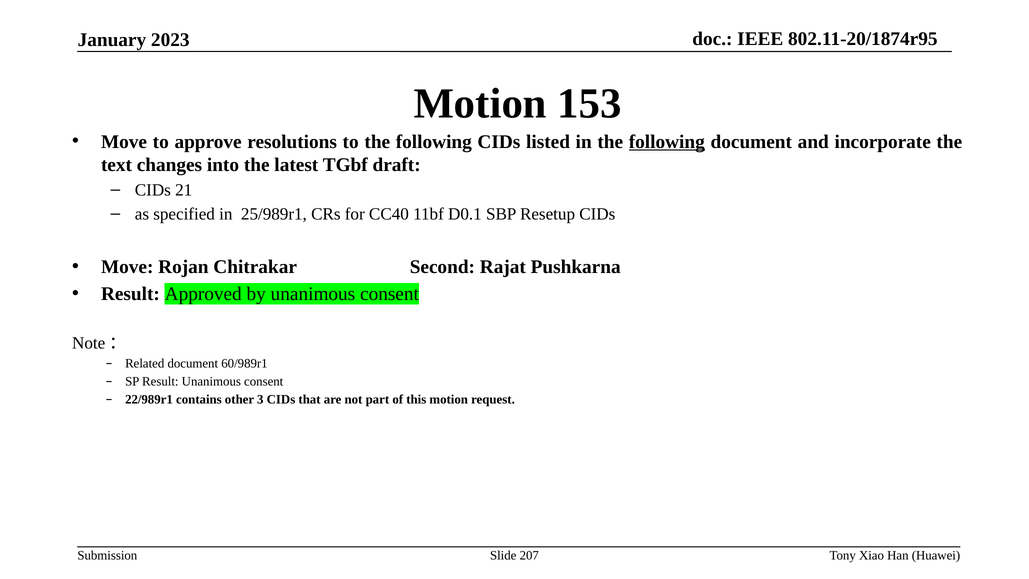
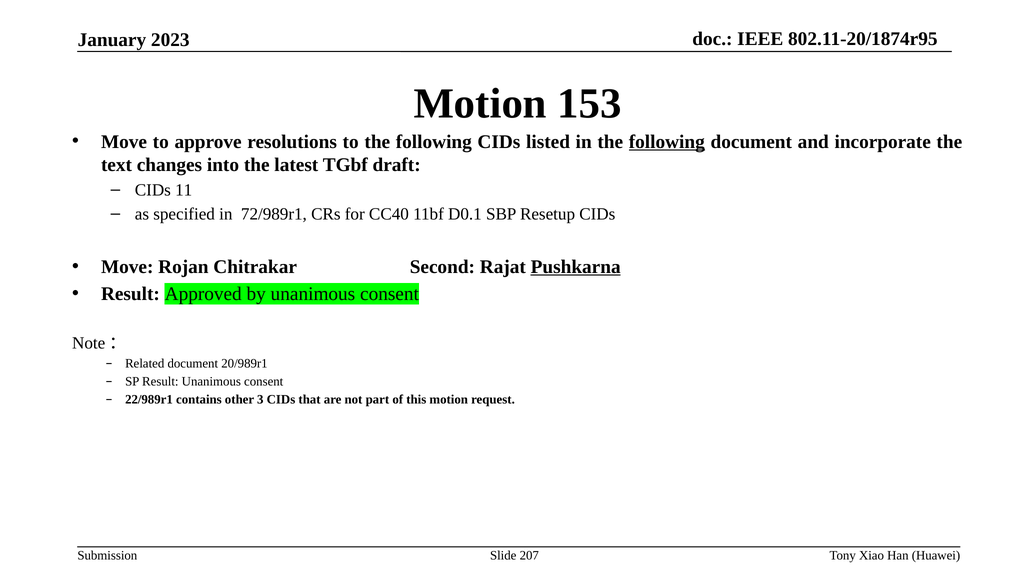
21: 21 -> 11
25/989r1: 25/989r1 -> 72/989r1
Pushkarna underline: none -> present
60/989r1: 60/989r1 -> 20/989r1
